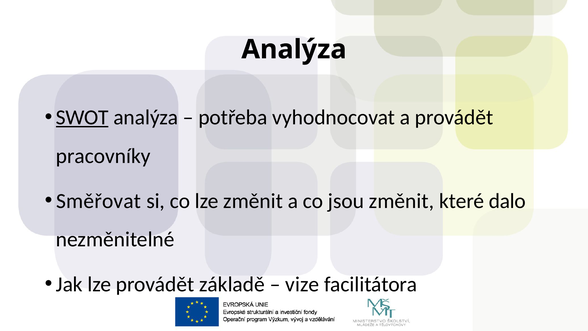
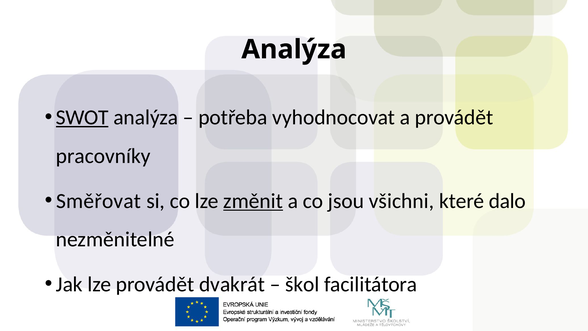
změnit at (253, 201) underline: none -> present
jsou změnit: změnit -> všichni
základě: základě -> dvakrát
vize: vize -> škol
